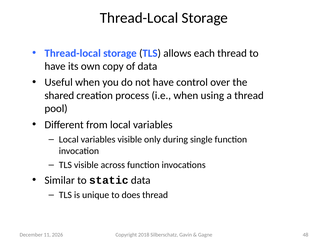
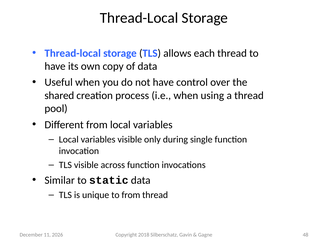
to does: does -> from
